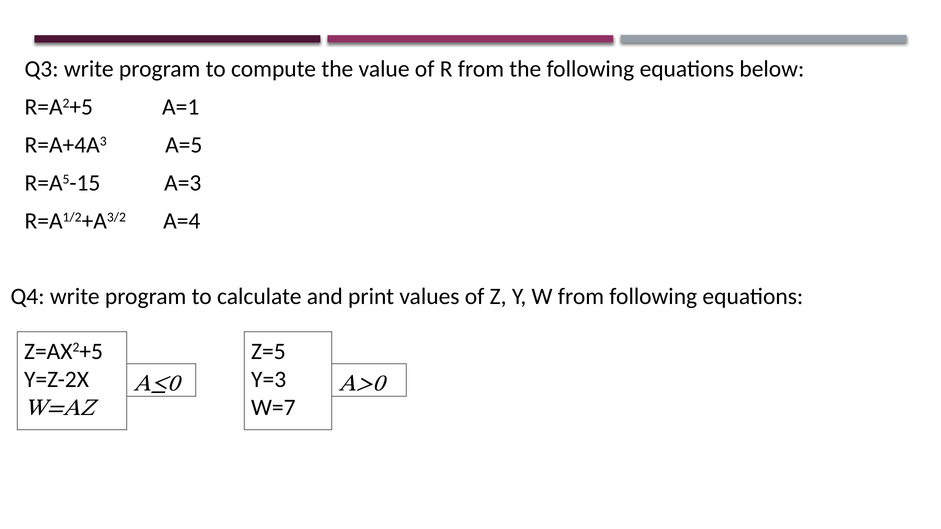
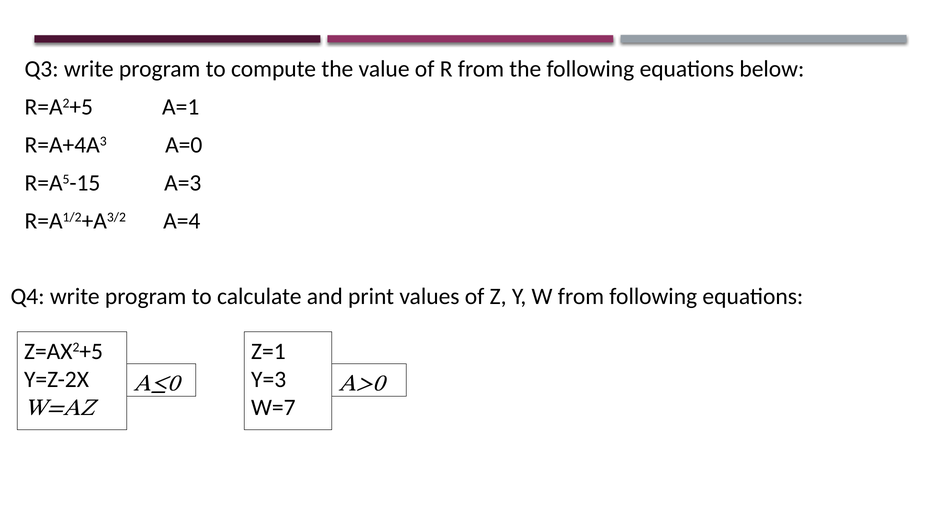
A=5: A=5 -> A=0
Z=5: Z=5 -> Z=1
